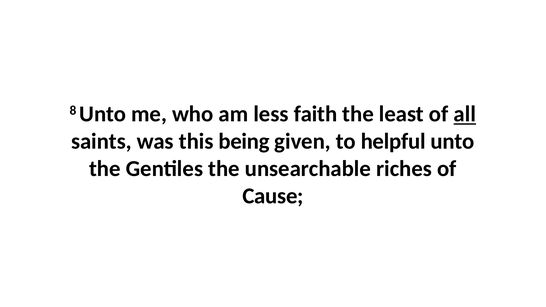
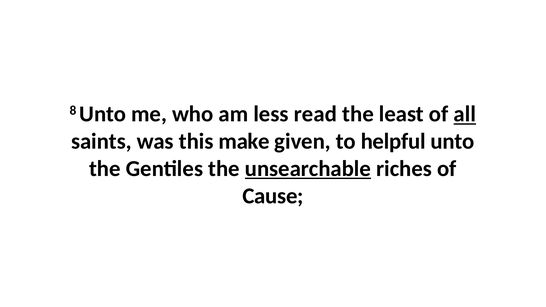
faith: faith -> read
being: being -> make
unsearchable underline: none -> present
